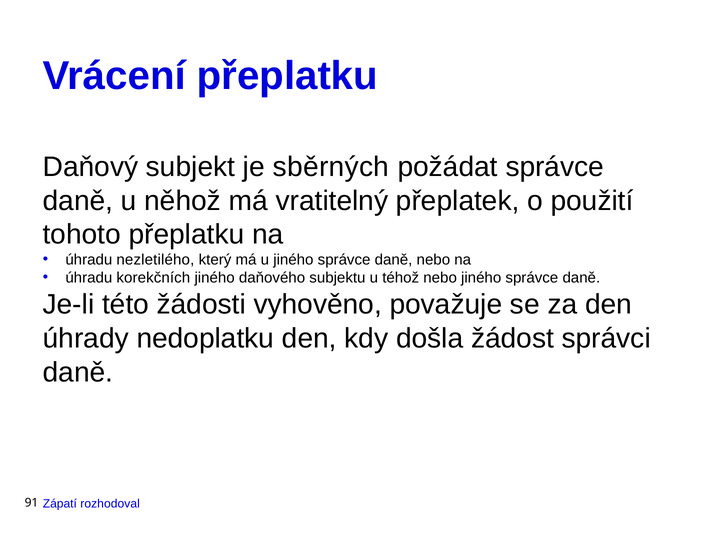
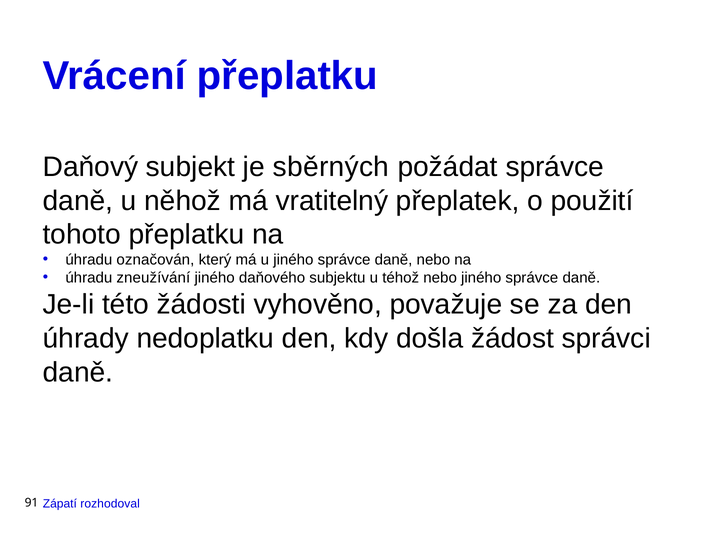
nezletilého: nezletilého -> označován
korekčních: korekčních -> zneužívání
